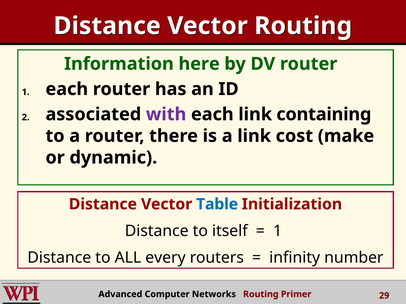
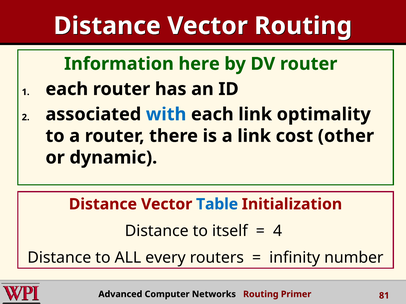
with colour: purple -> blue
containing: containing -> optimality
make: make -> other
1 at (278, 231): 1 -> 4
29: 29 -> 81
